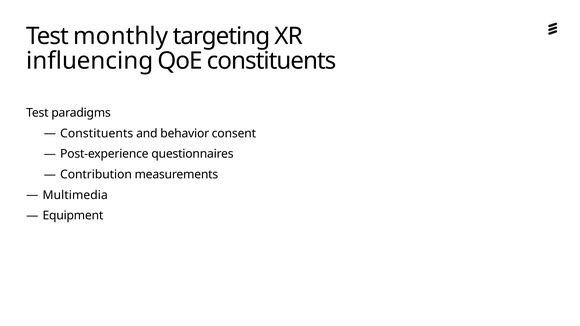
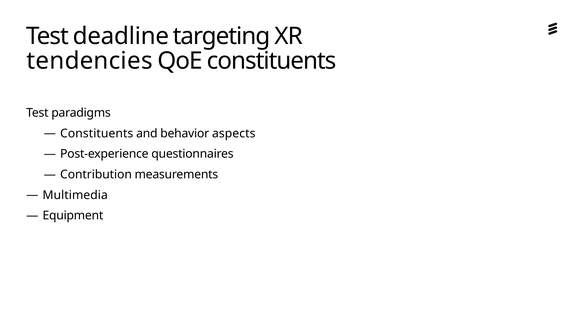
monthly: monthly -> deadline
influencing: influencing -> tendencies
consent: consent -> aspects
